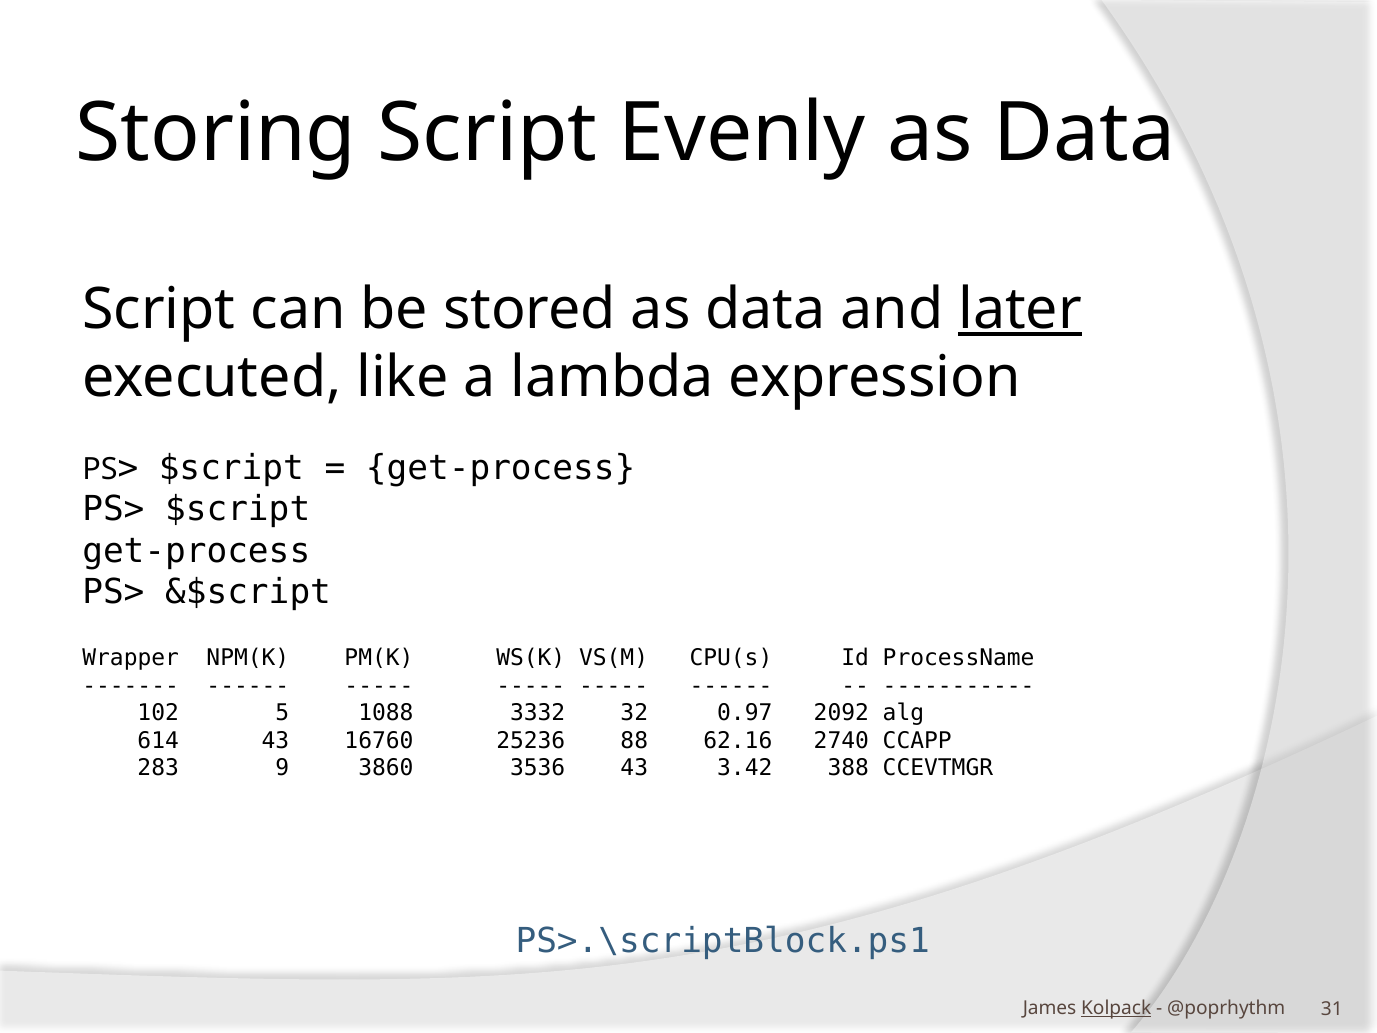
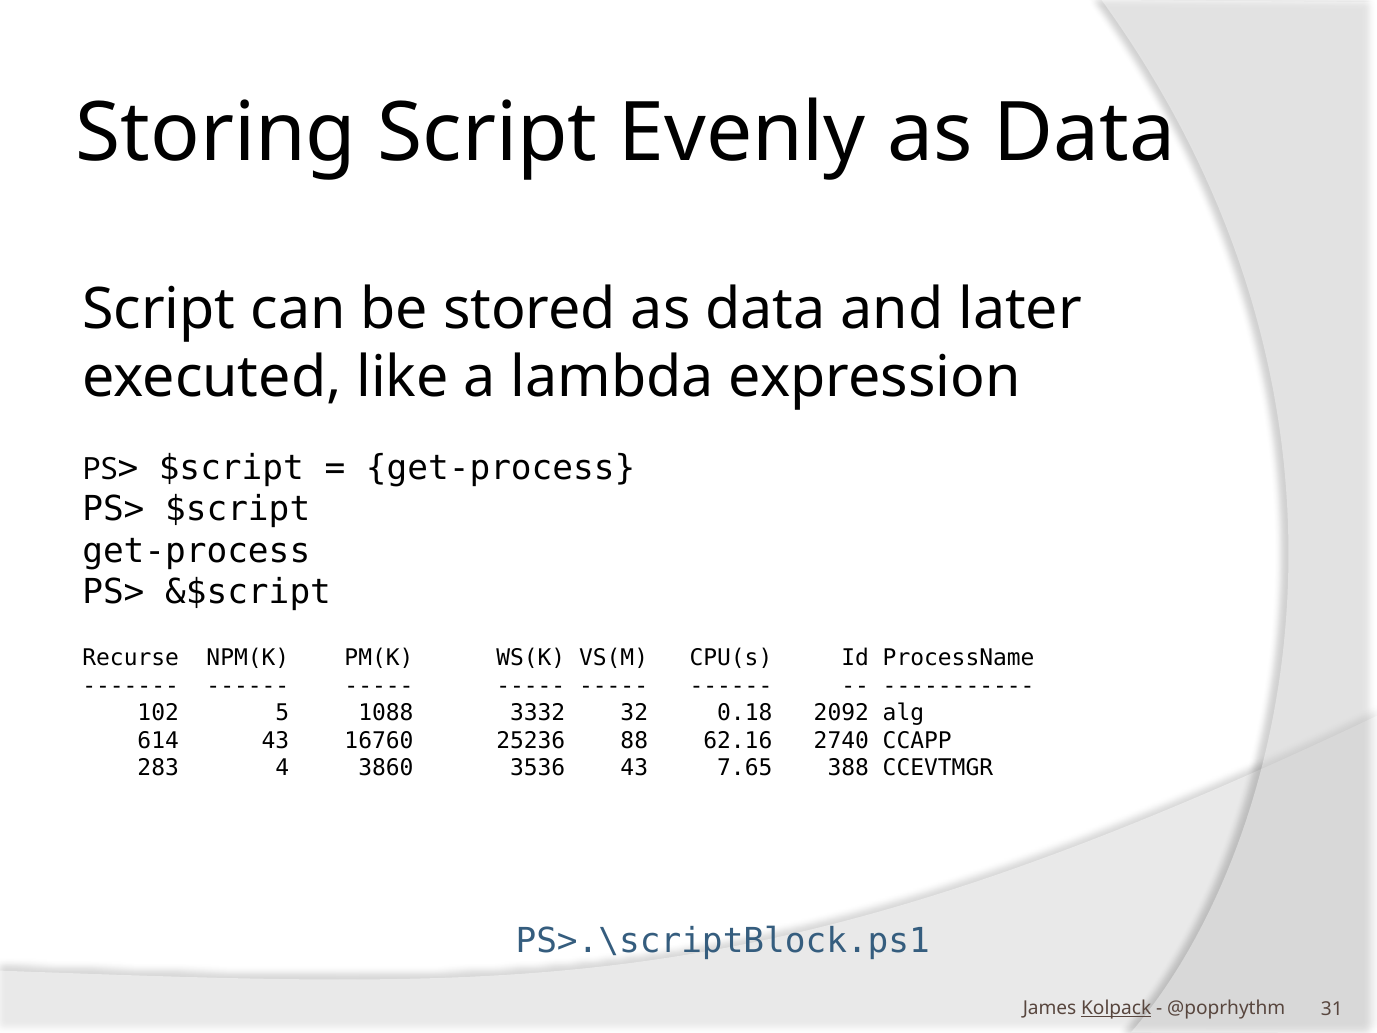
later underline: present -> none
Wrapper: Wrapper -> Recurse
0.97: 0.97 -> 0.18
9: 9 -> 4
3.42: 3.42 -> 7.65
